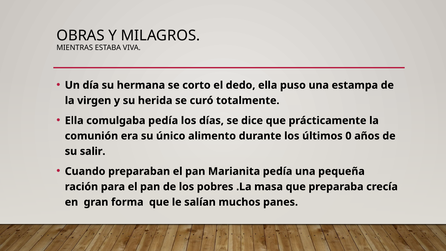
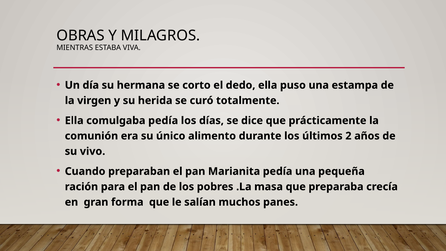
0: 0 -> 2
salir: salir -> vivo
